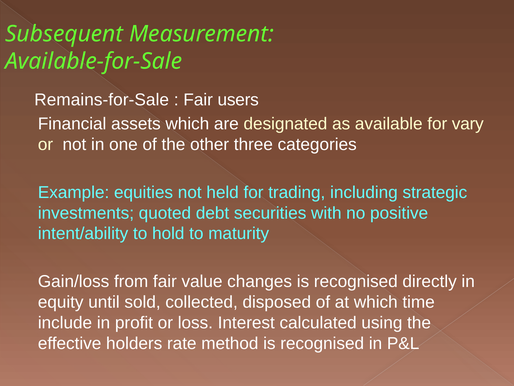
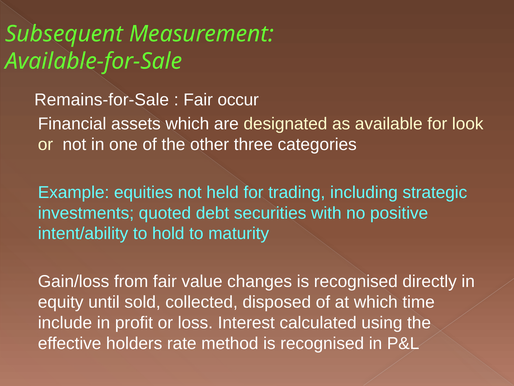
users: users -> occur
vary: vary -> look
